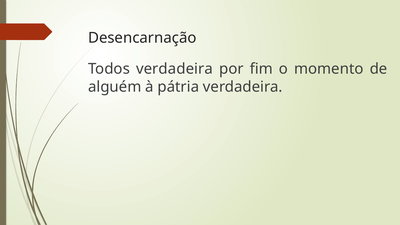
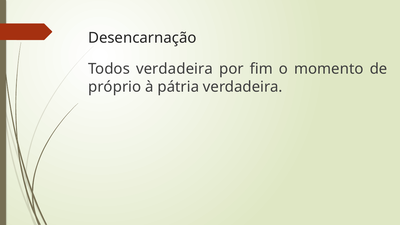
alguém: alguém -> próprio
